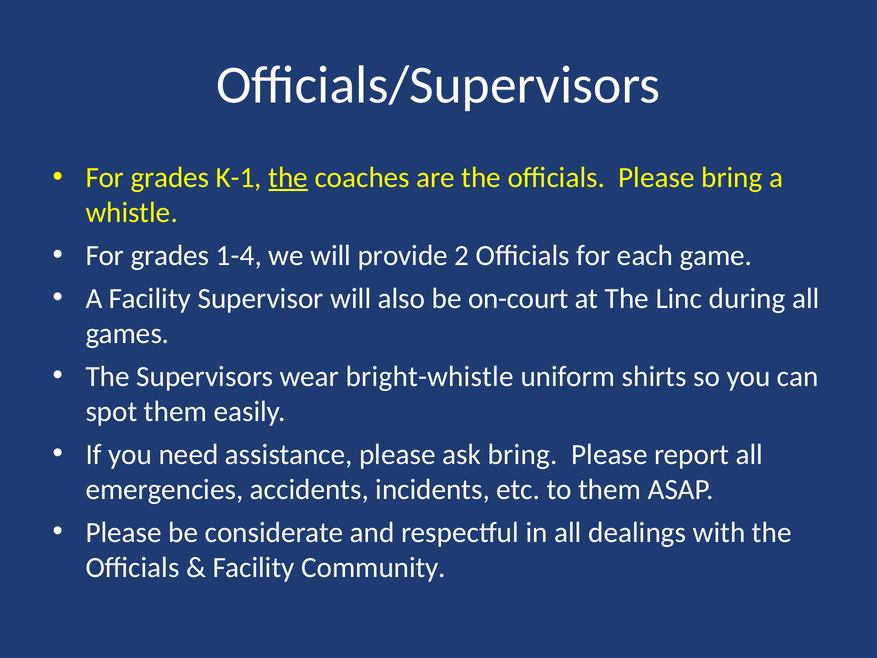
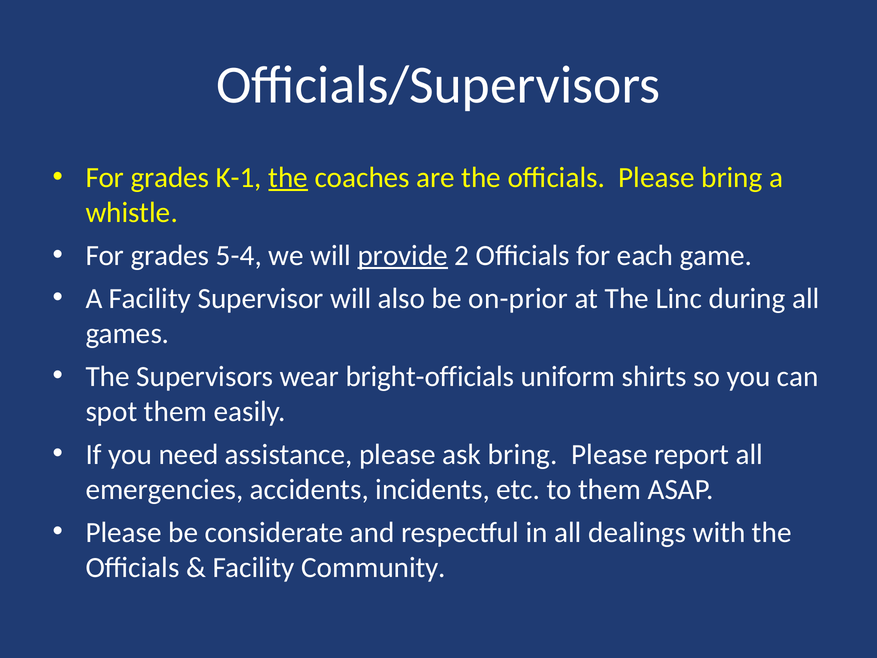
1-4: 1-4 -> 5-4
provide underline: none -> present
on-court: on-court -> on-prior
bright-whistle: bright-whistle -> bright-officials
